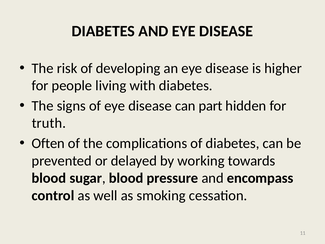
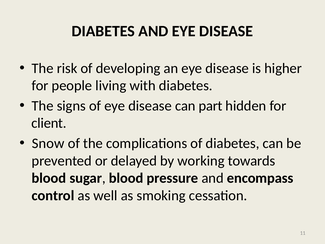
truth: truth -> client
Often: Often -> Snow
